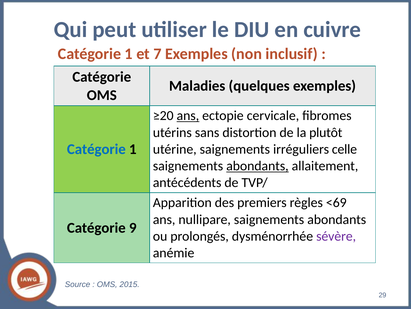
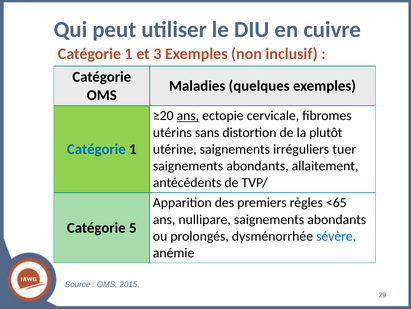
7: 7 -> 3
celle: celle -> tuer
abondants at (257, 166) underline: present -> none
<69: <69 -> <65
9: 9 -> 5
sévère colour: purple -> blue
